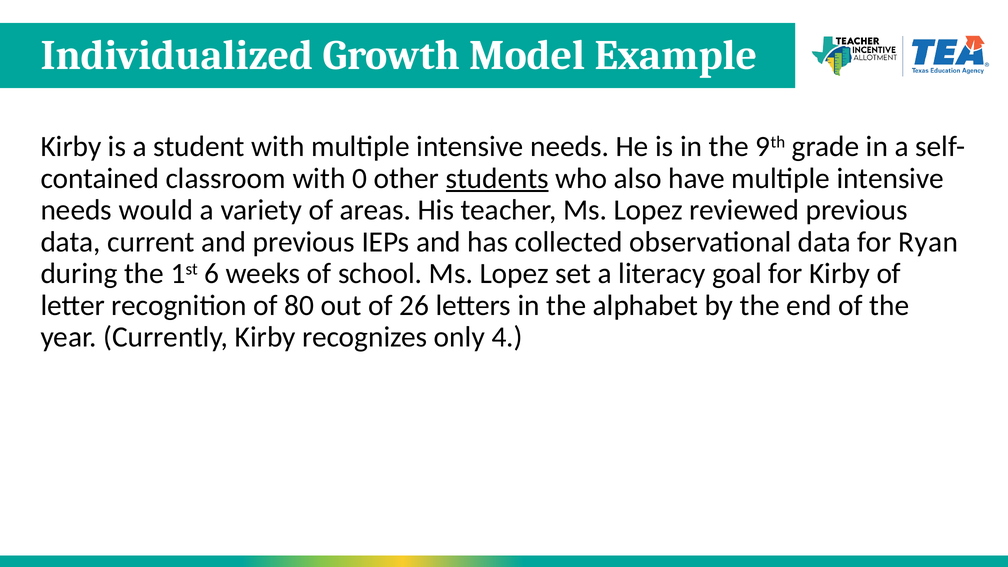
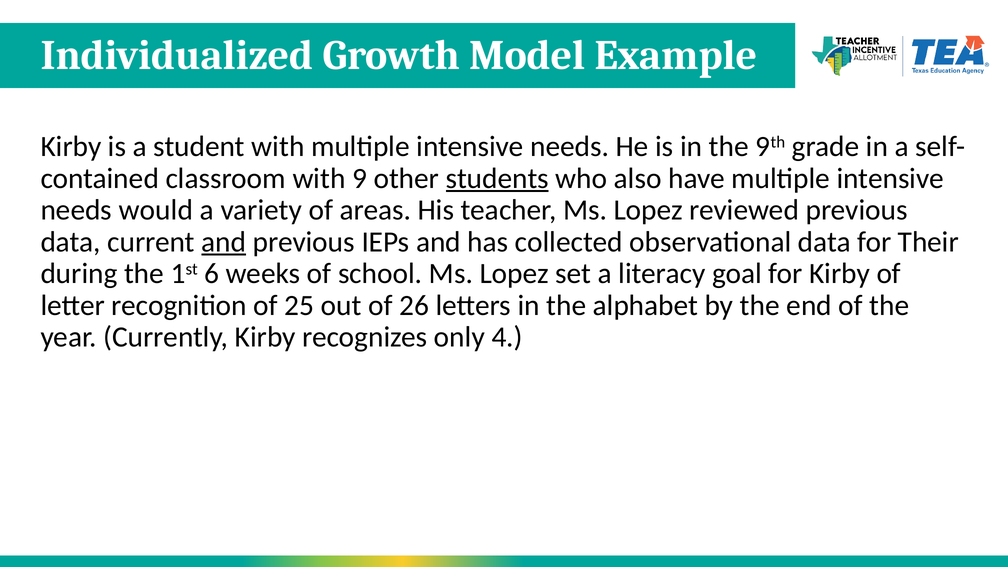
0: 0 -> 9
and at (224, 242) underline: none -> present
Ryan: Ryan -> Their
80: 80 -> 25
